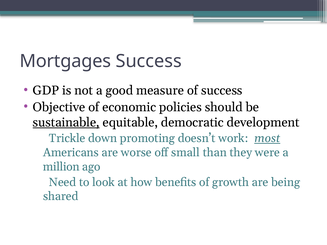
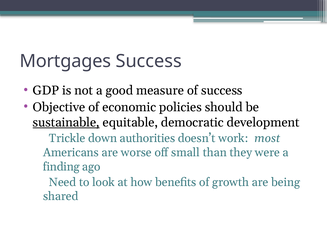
promoting: promoting -> authorities
most underline: present -> none
million: million -> finding
